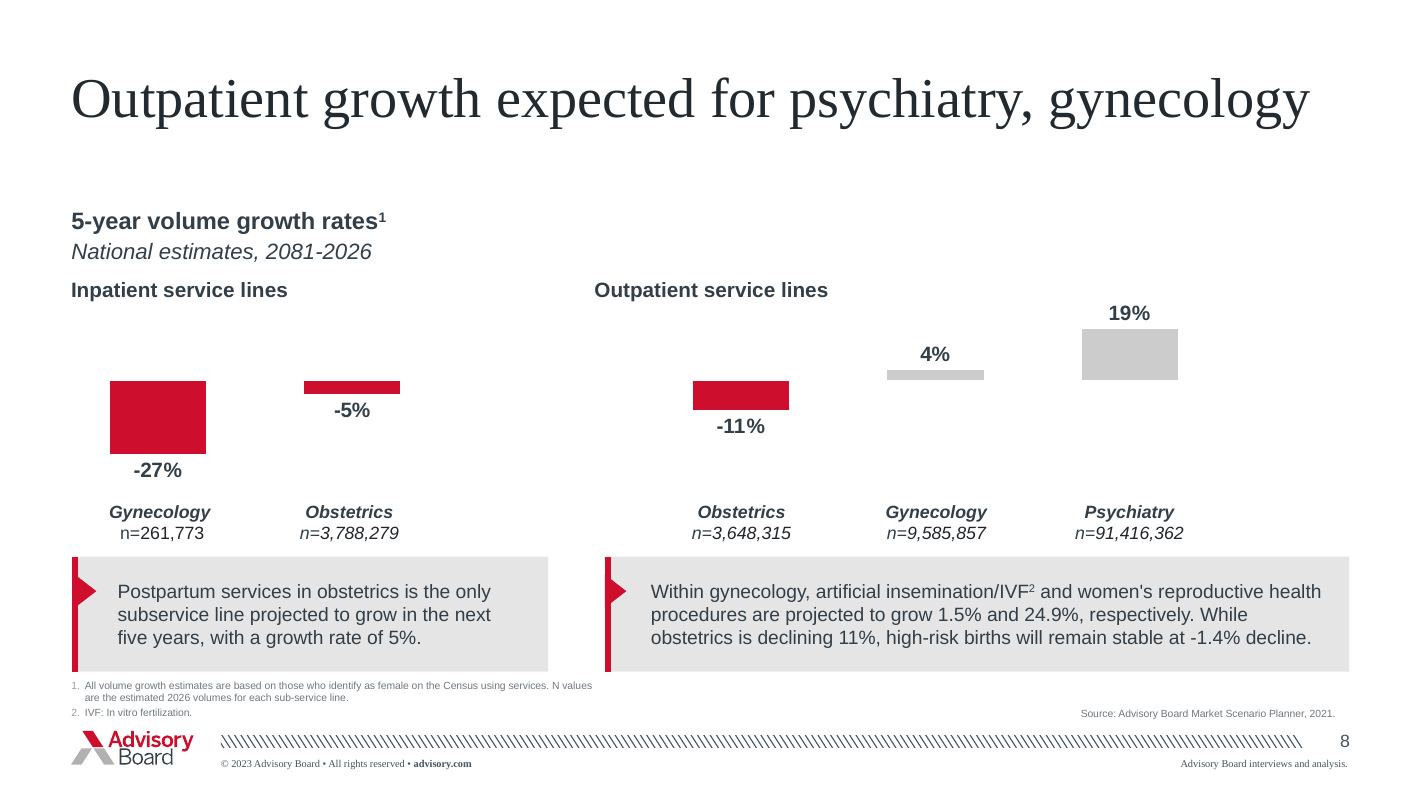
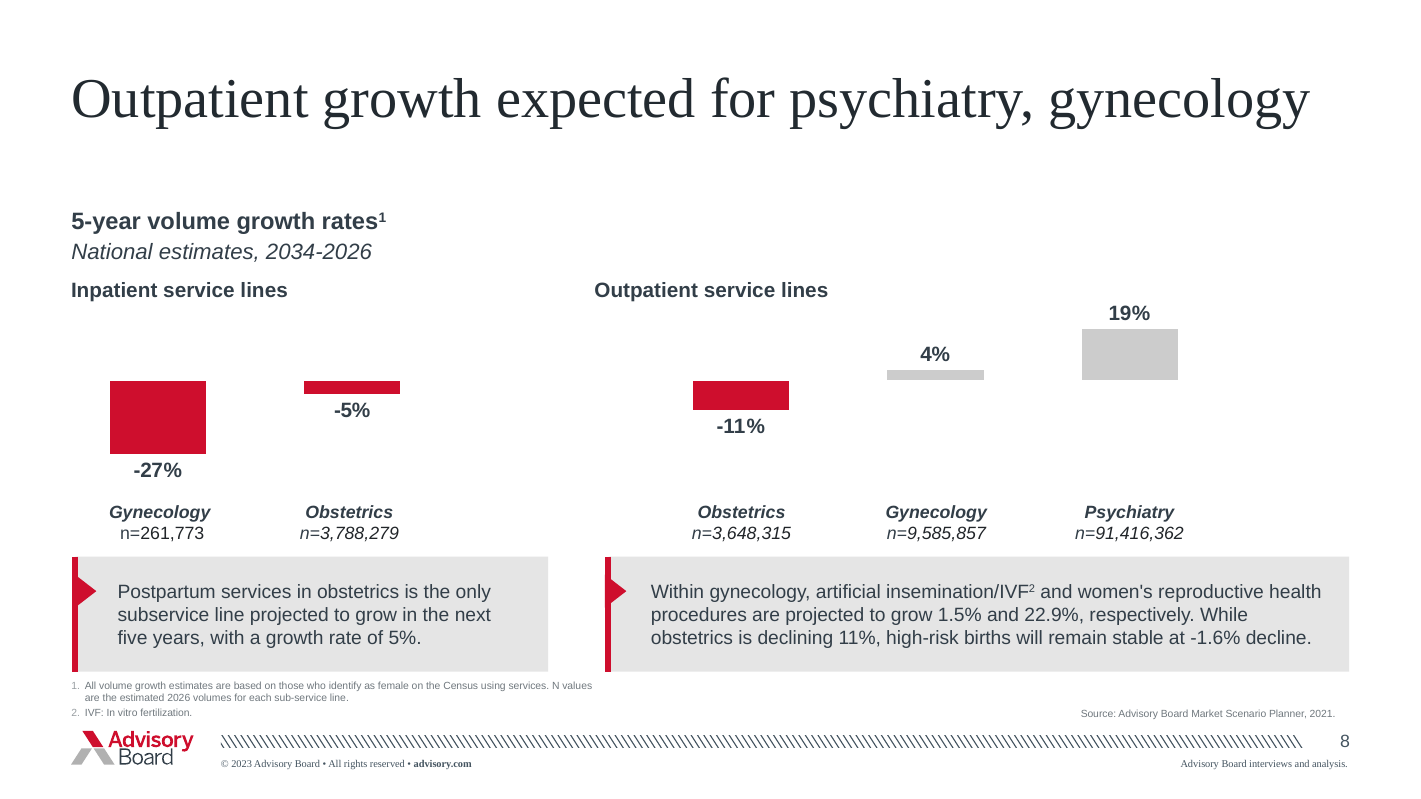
2081-2026: 2081-2026 -> 2034-2026
24.9%: 24.9% -> 22.9%
-1.4%: -1.4% -> -1.6%
